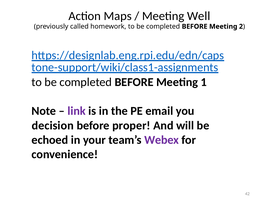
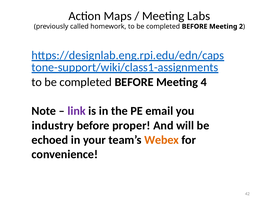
Well: Well -> Labs
1: 1 -> 4
decision: decision -> industry
Webex colour: purple -> orange
